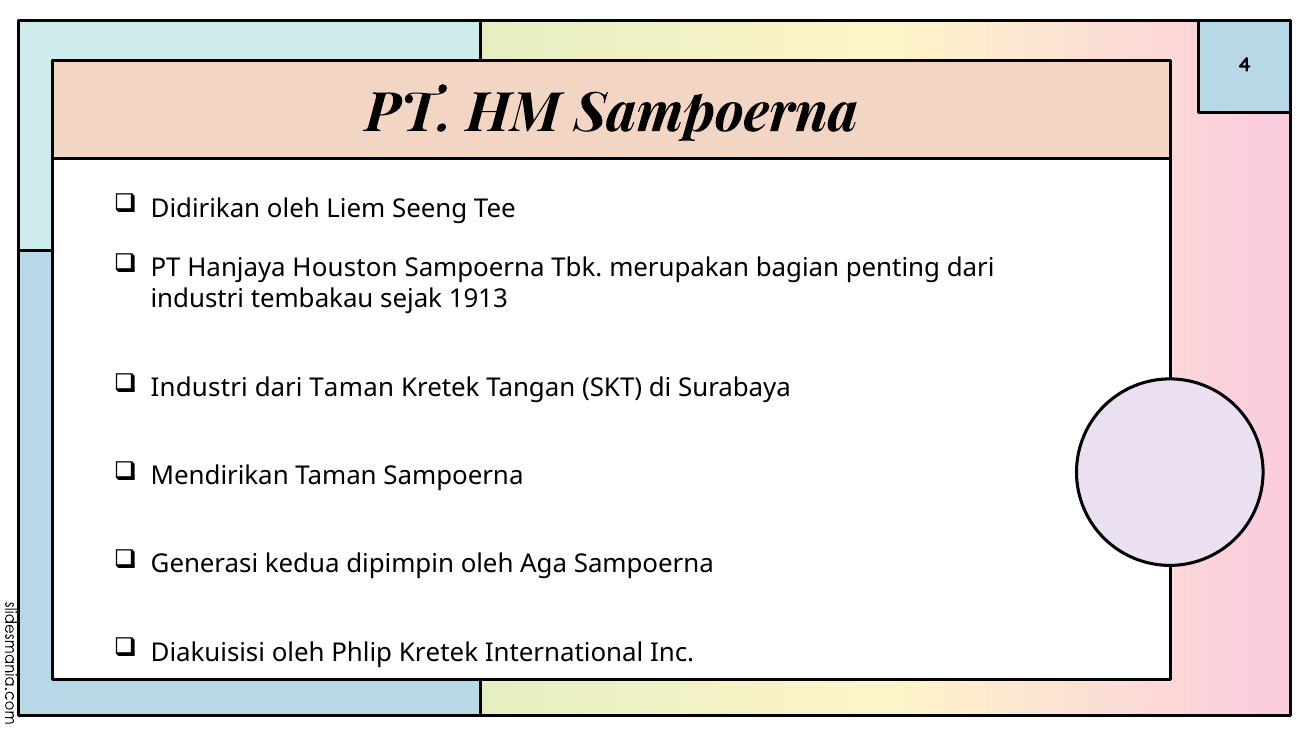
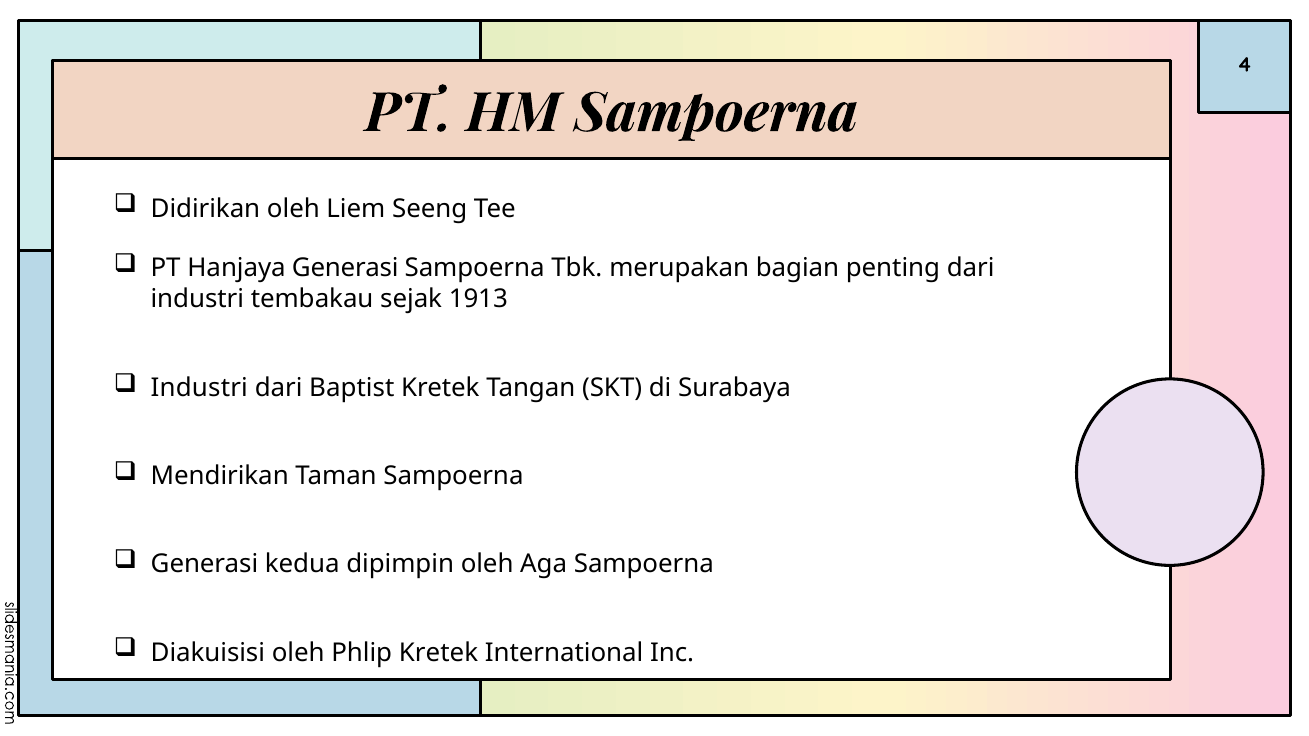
Hanjaya Houston: Houston -> Generasi
dari Taman: Taman -> Baptist
